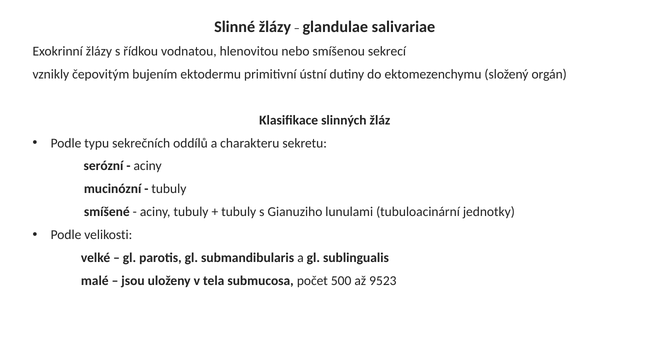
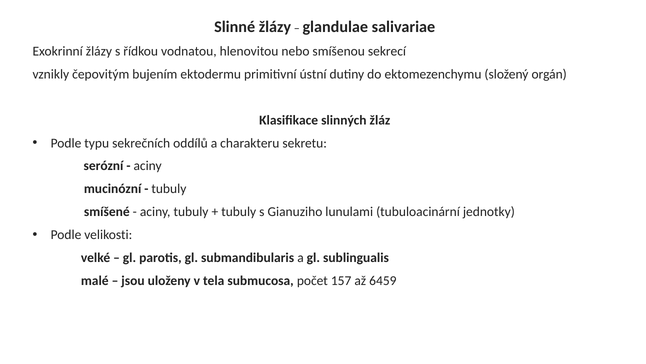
500: 500 -> 157
9523: 9523 -> 6459
